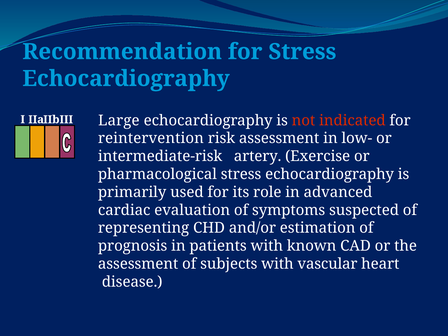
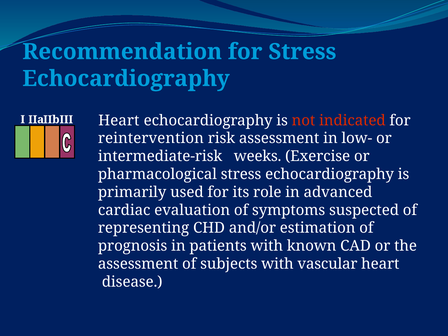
Large at (119, 120): Large -> Heart
artery: artery -> weeks
